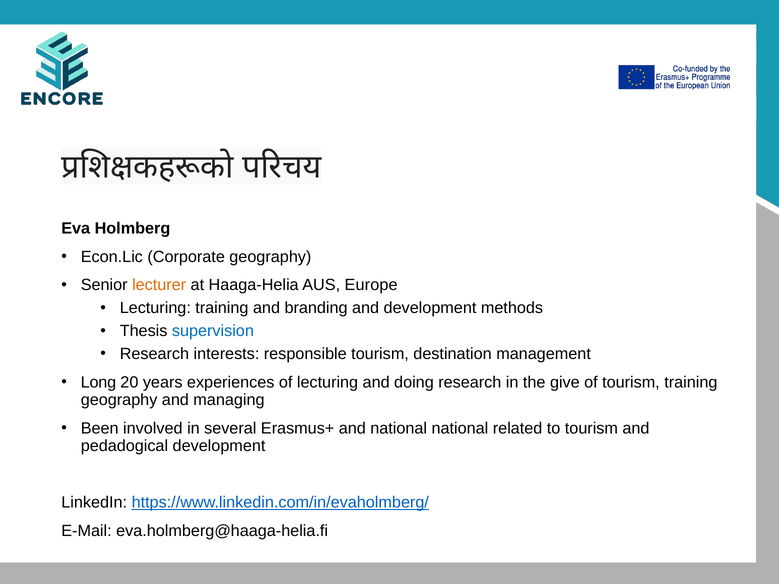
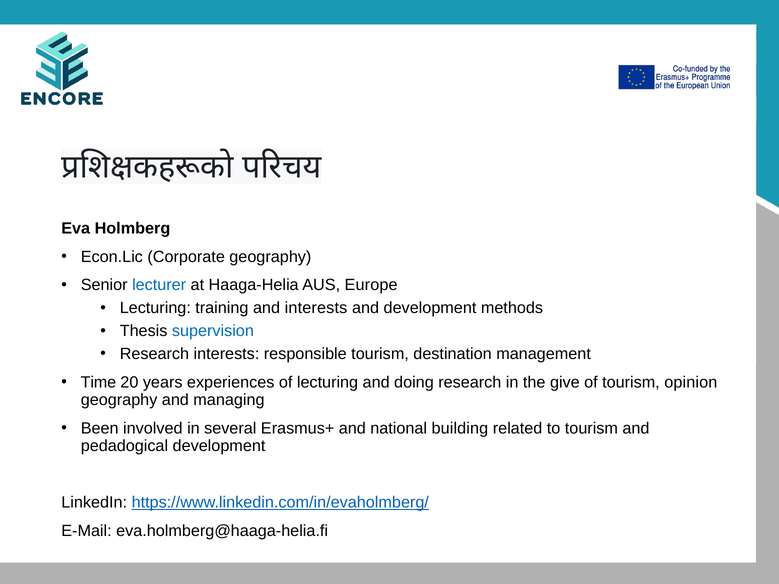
lecturer colour: orange -> blue
and branding: branding -> interests
Long: Long -> Time
tourism training: training -> opinion
national national: national -> building
